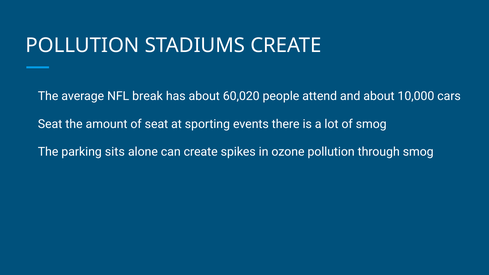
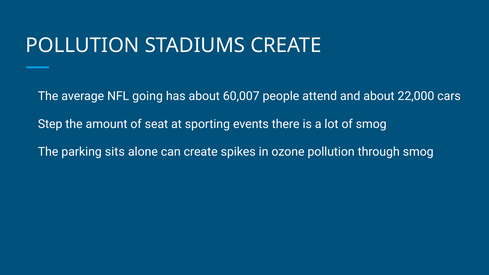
break: break -> going
60,020: 60,020 -> 60,007
10,000: 10,000 -> 22,000
Seat at (50, 124): Seat -> Step
